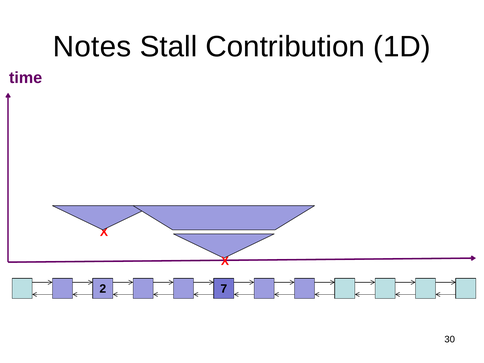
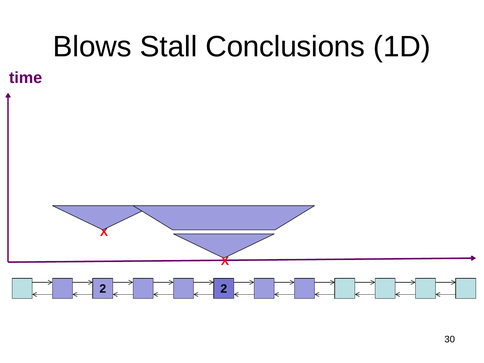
Notes: Notes -> Blows
Contribution: Contribution -> Conclusions
2 7: 7 -> 2
